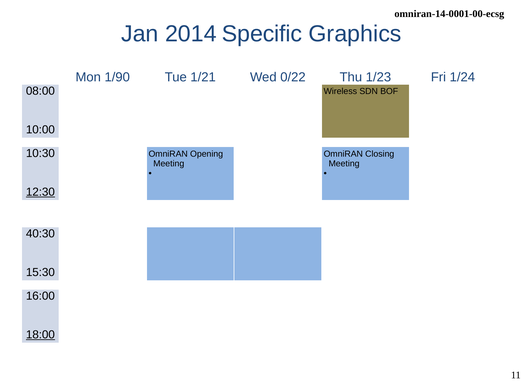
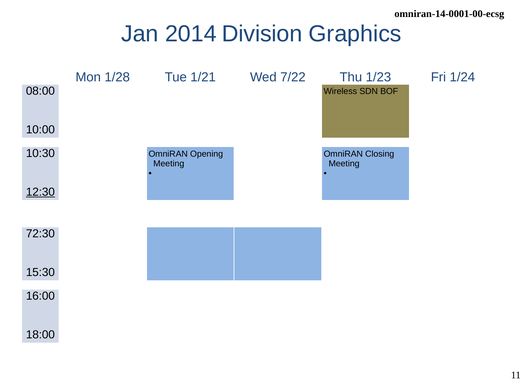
Specific: Specific -> Division
1/90: 1/90 -> 1/28
0/22: 0/22 -> 7/22
40:30: 40:30 -> 72:30
18:00 underline: present -> none
